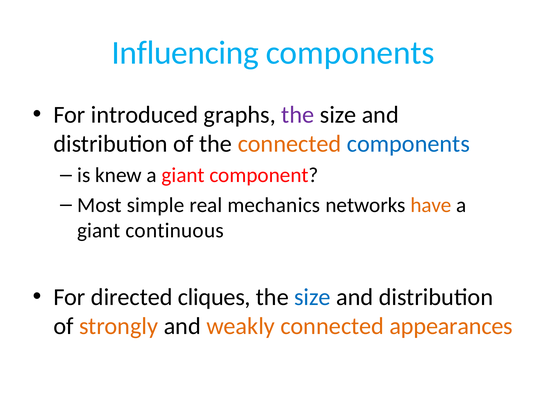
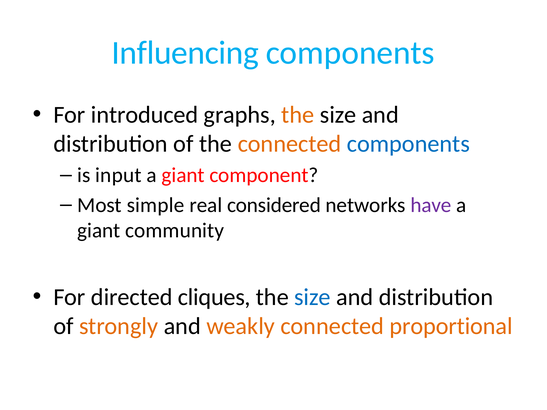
the at (298, 115) colour: purple -> orange
knew: knew -> input
mechanics: mechanics -> considered
have colour: orange -> purple
continuous: continuous -> community
appearances: appearances -> proportional
